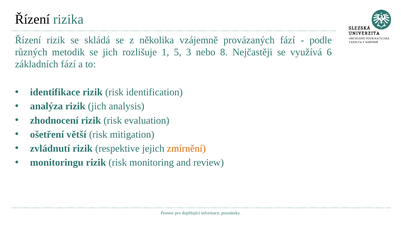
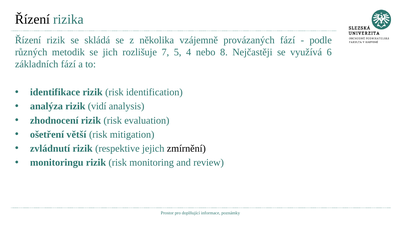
1: 1 -> 7
3: 3 -> 4
rizik jich: jich -> vidí
zmírnění colour: orange -> black
